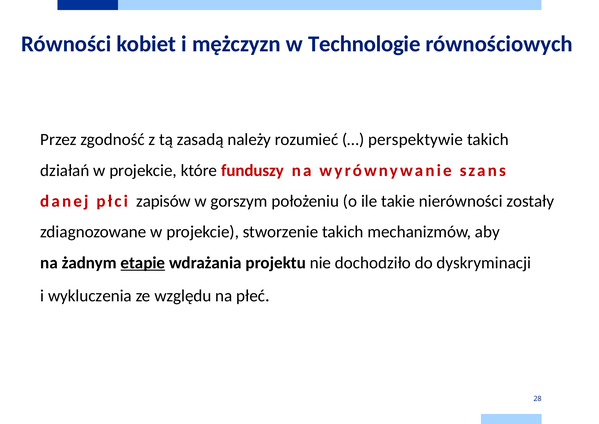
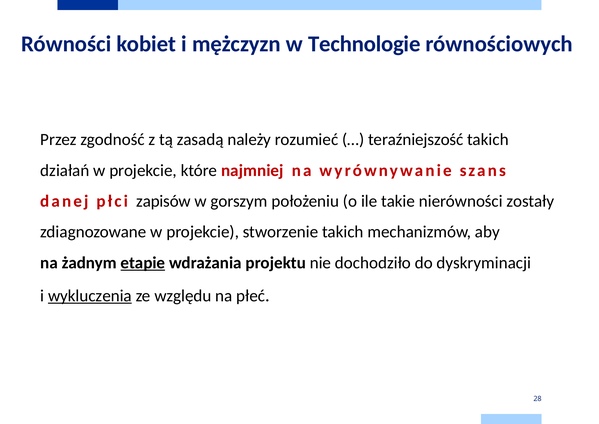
perspektywie: perspektywie -> teraźniejszość
funduszy: funduszy -> najmniej
wykluczenia underline: none -> present
